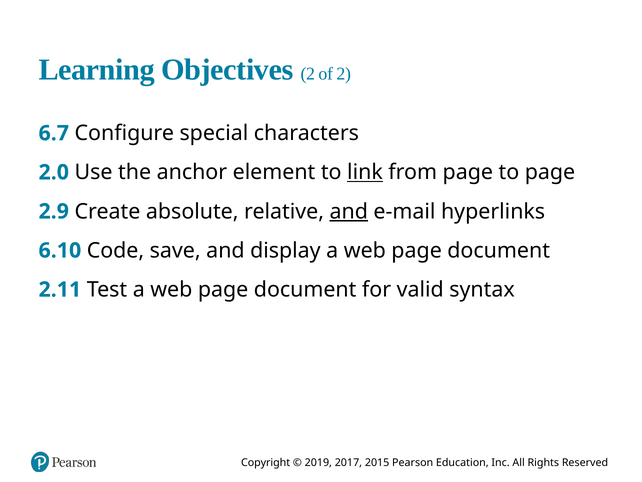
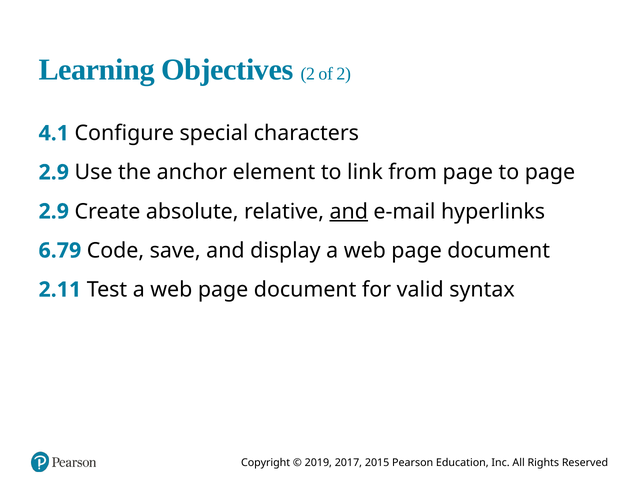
6.7: 6.7 -> 4.1
2.0 at (54, 172): 2.0 -> 2.9
link underline: present -> none
6.10: 6.10 -> 6.79
